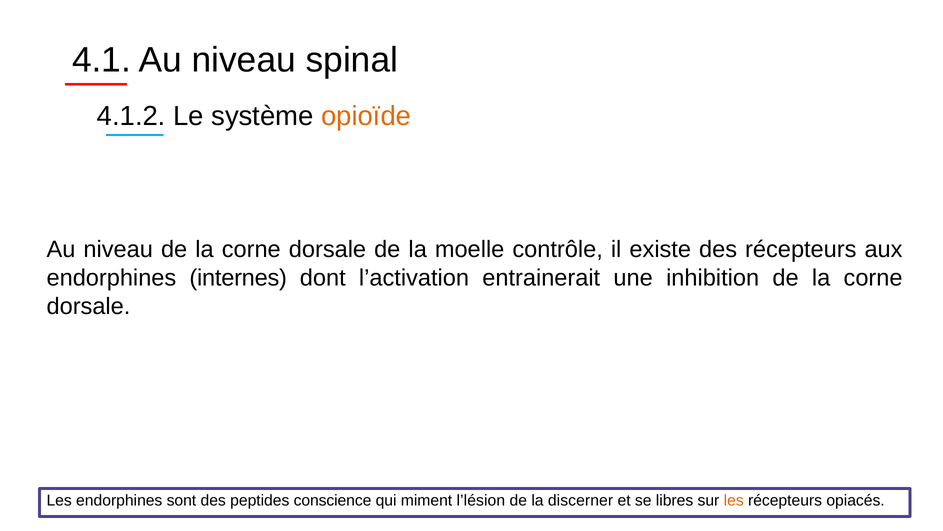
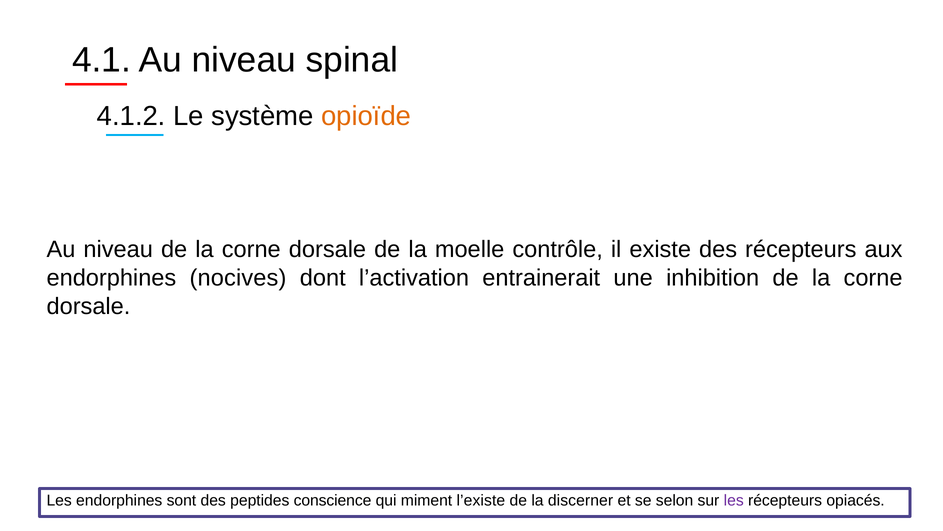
internes: internes -> nocives
l’lésion: l’lésion -> l’existe
libres: libres -> selon
les at (734, 500) colour: orange -> purple
